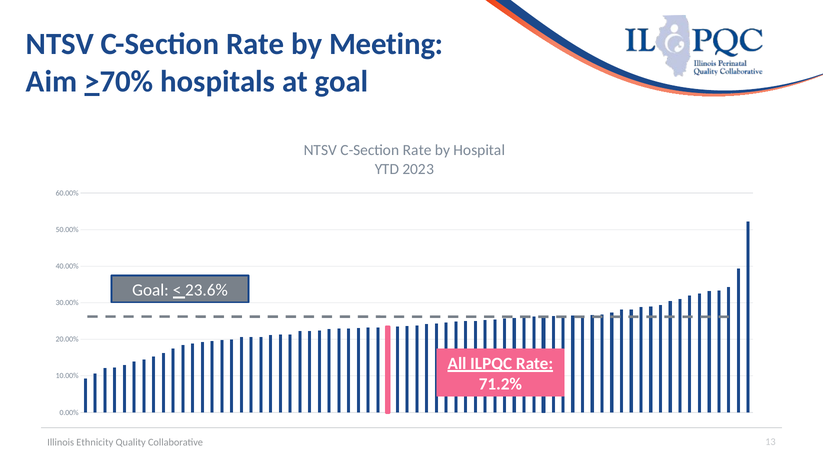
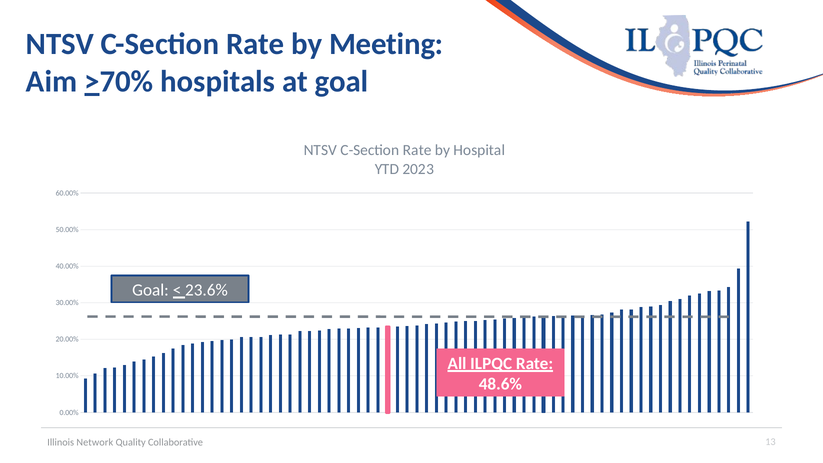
71.2%: 71.2% -> 48.6%
Ethnicity: Ethnicity -> Network
